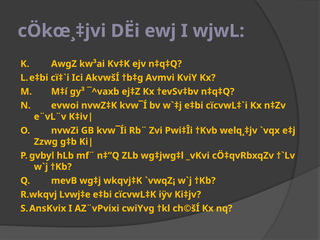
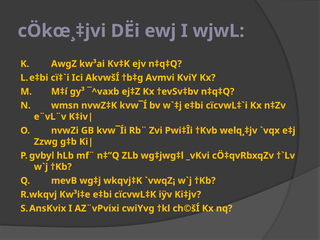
evwoi: evwoi -> wmsn
Lvwj‡e: Lvwj‡e -> Kw³i‡e
